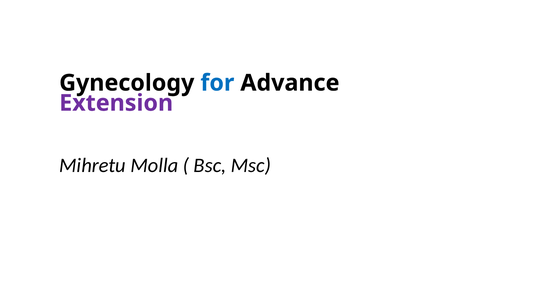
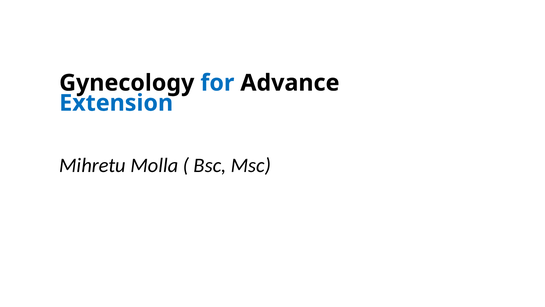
Extension colour: purple -> blue
